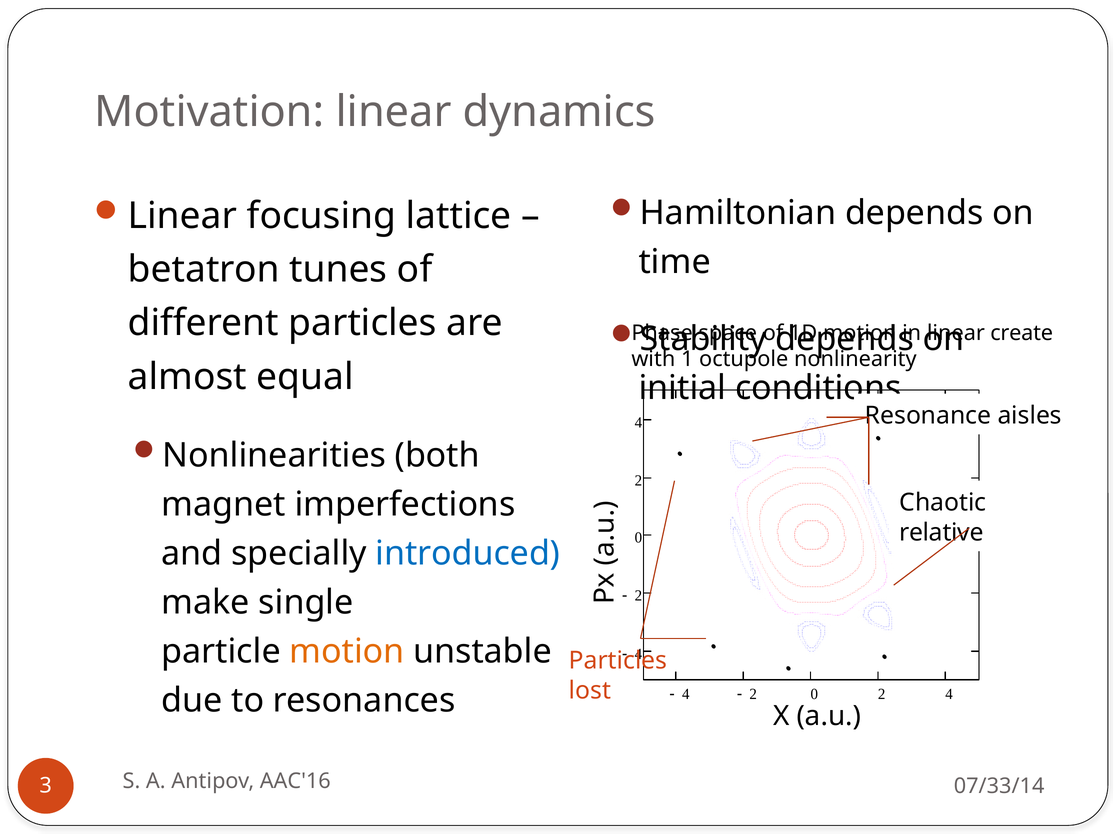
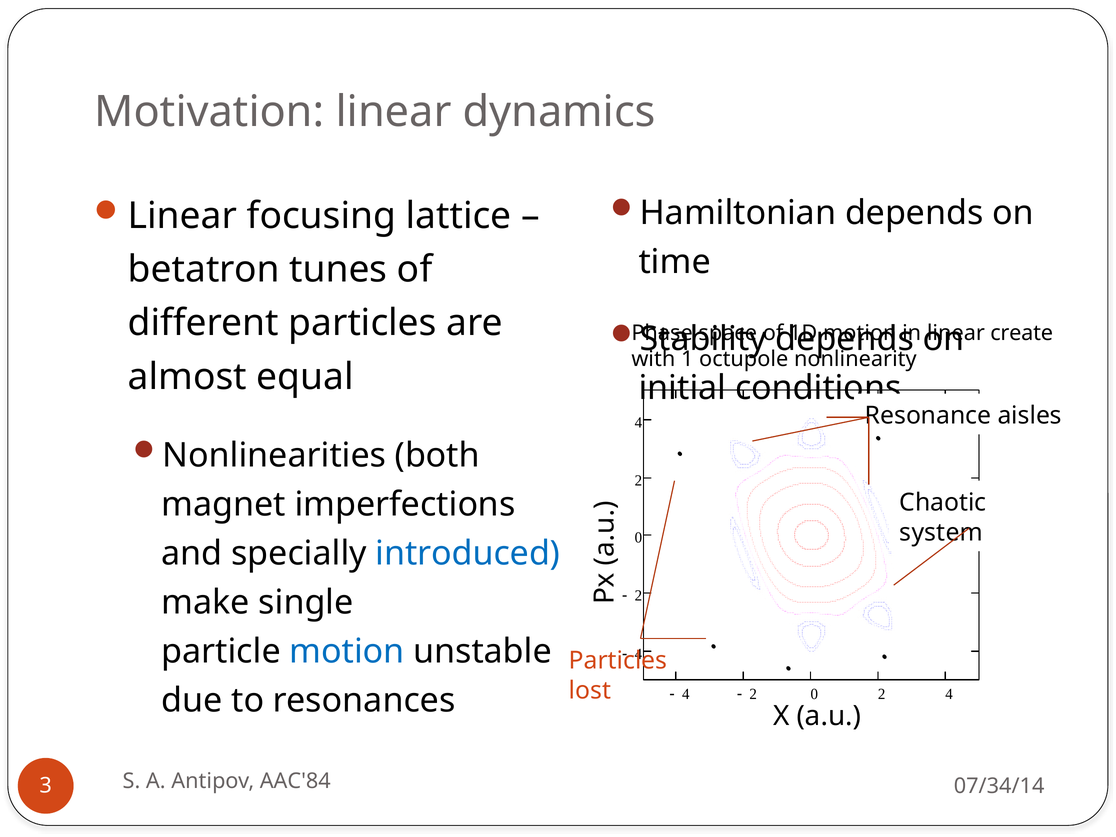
relative: relative -> system
motion at (347, 651) colour: orange -> blue
AAC'16: AAC'16 -> AAC'84
07/33/14: 07/33/14 -> 07/34/14
